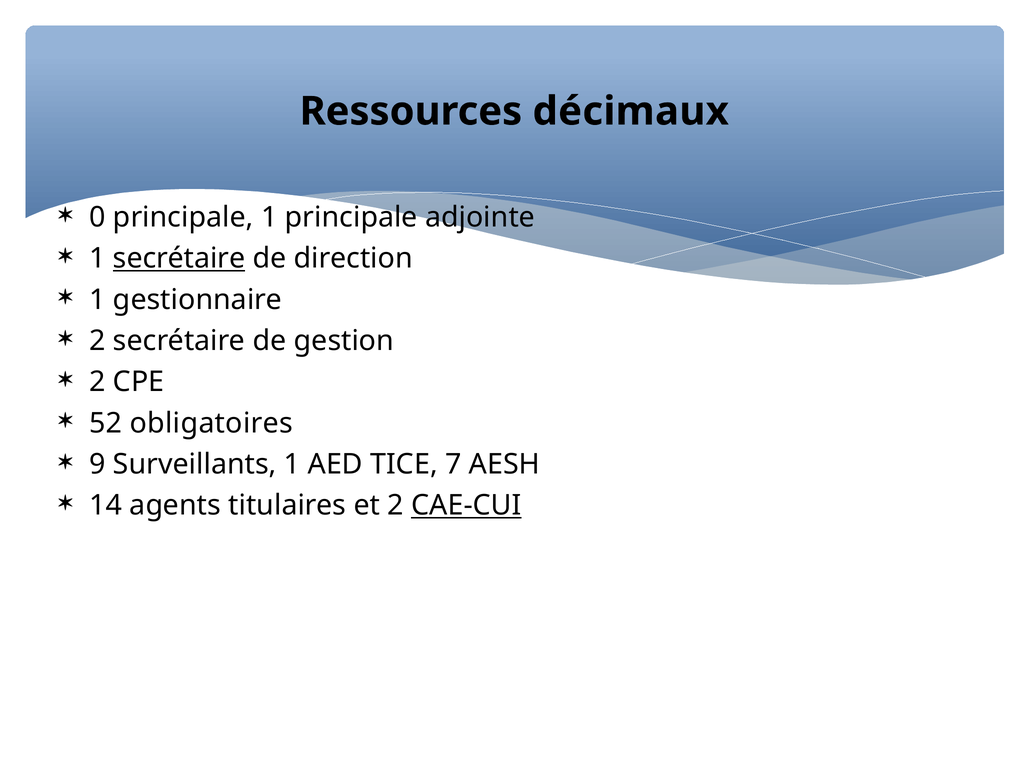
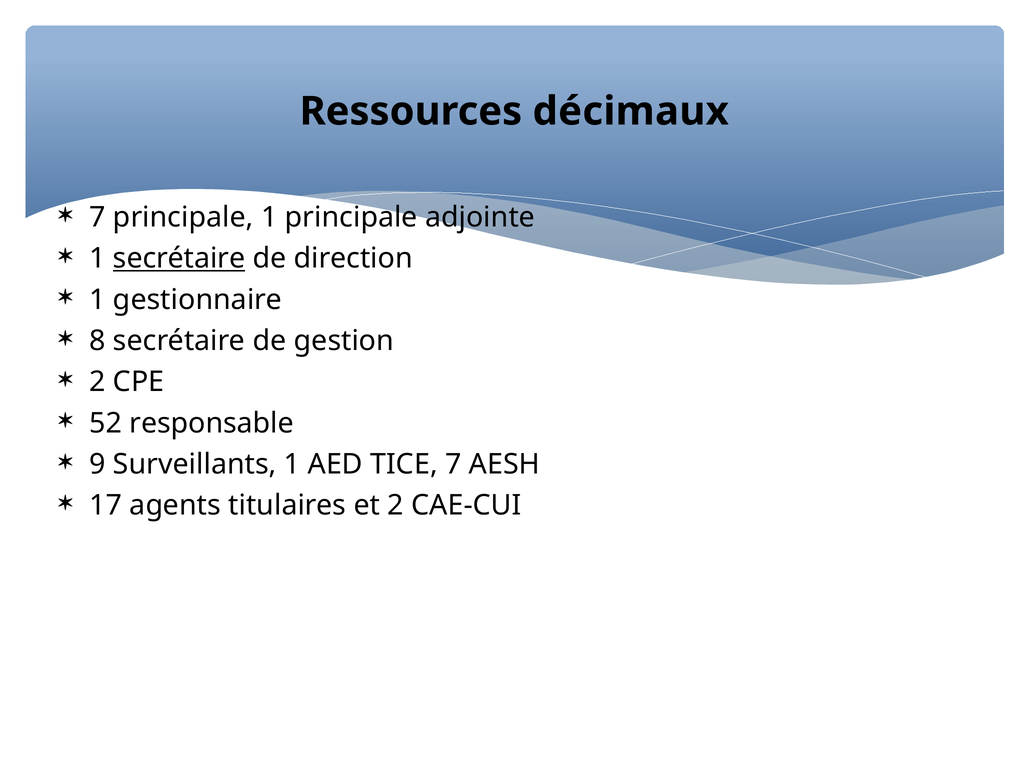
0 at (97, 217): 0 -> 7
2 at (97, 341): 2 -> 8
obligatoires: obligatoires -> responsable
14: 14 -> 17
CAE-CUI underline: present -> none
